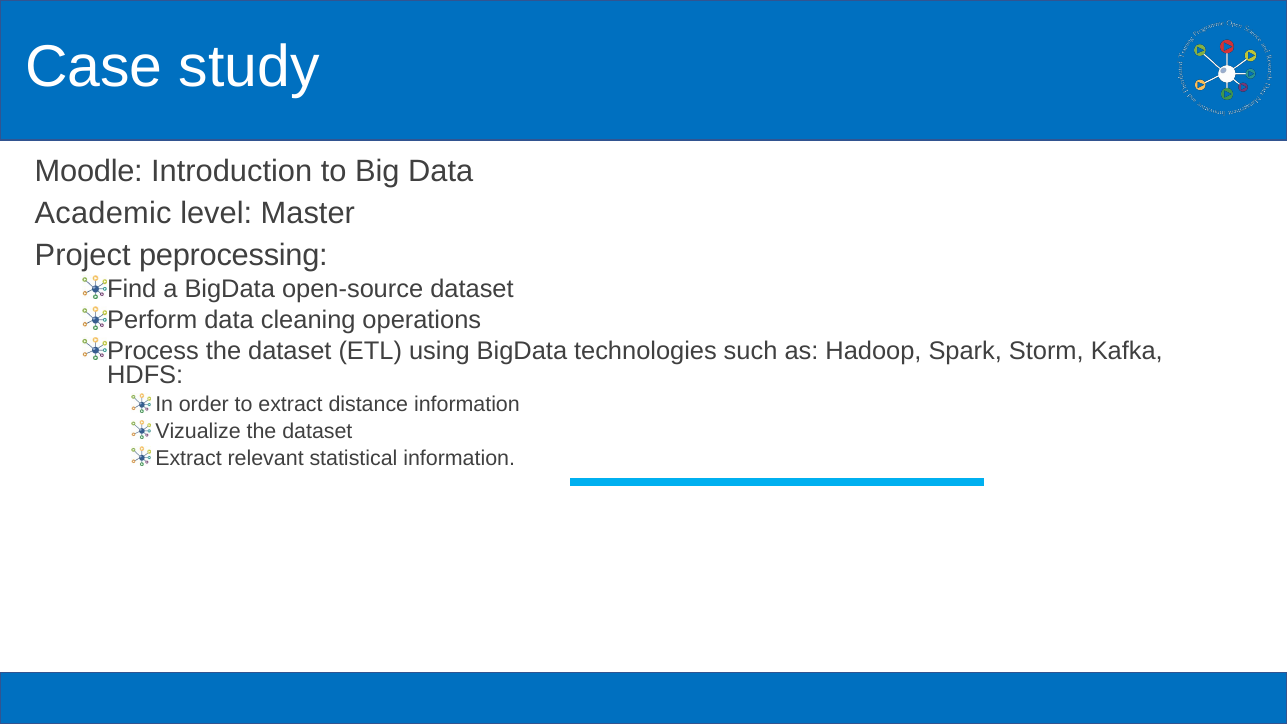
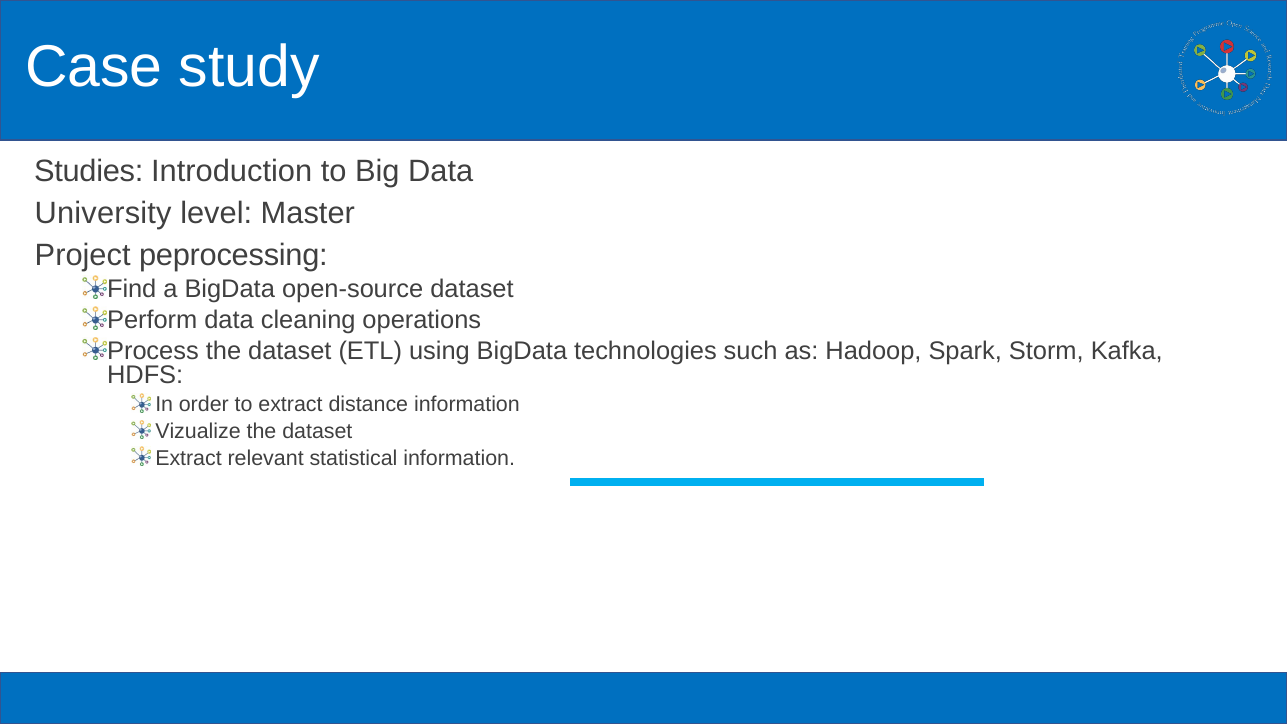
Moodle: Moodle -> Studies
Academic: Academic -> University
